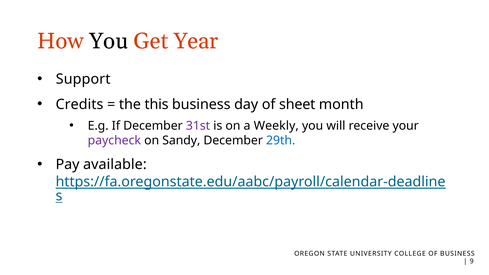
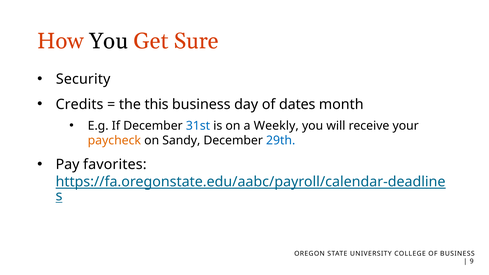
Year: Year -> Sure
Support: Support -> Security
sheet: sheet -> dates
31st colour: purple -> blue
paycheck colour: purple -> orange
available: available -> favorites
